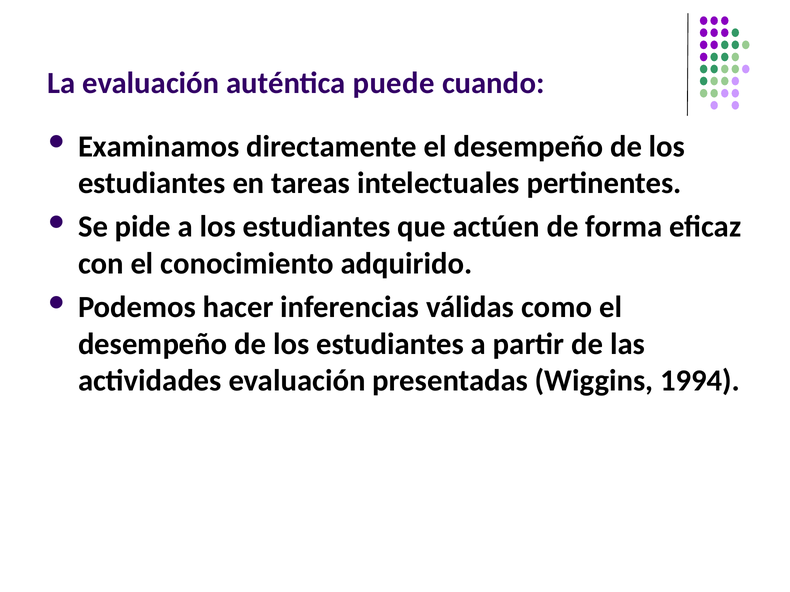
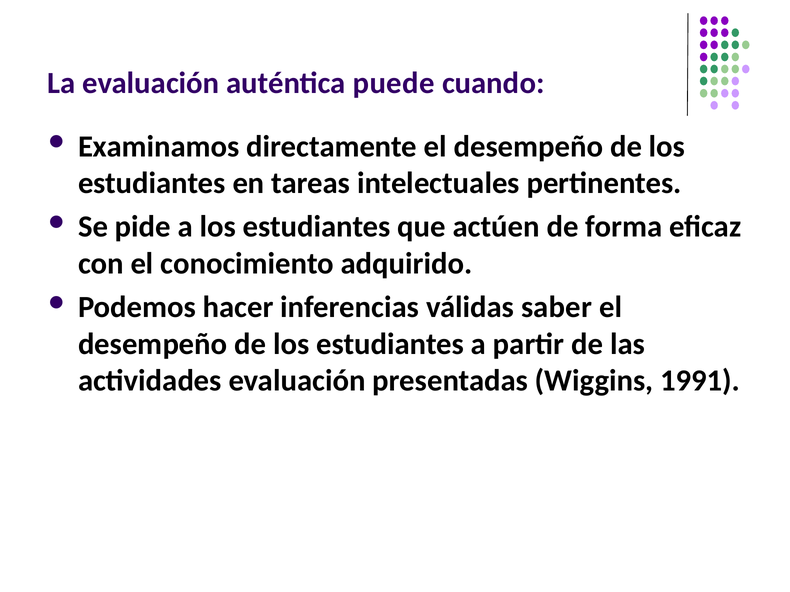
como: como -> saber
1994: 1994 -> 1991
